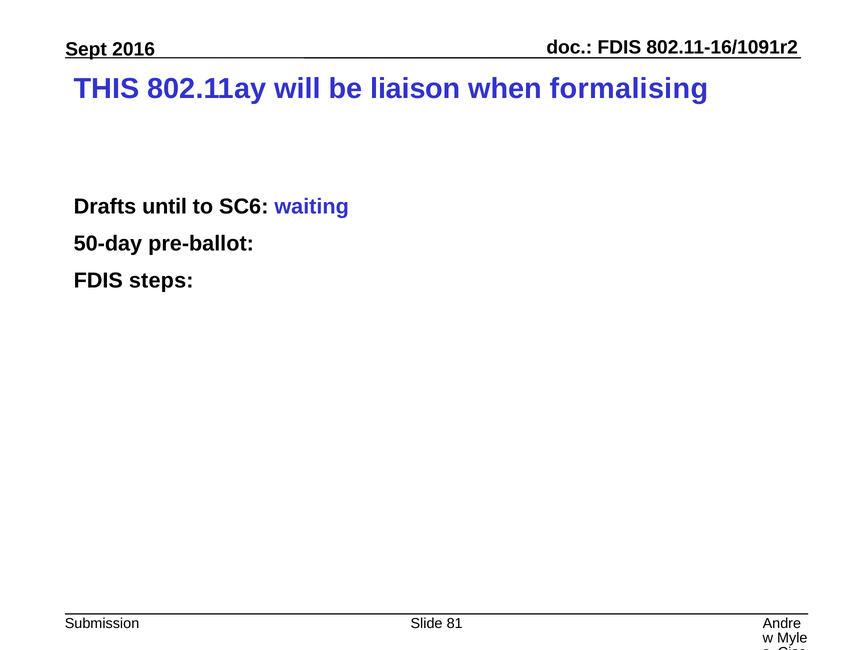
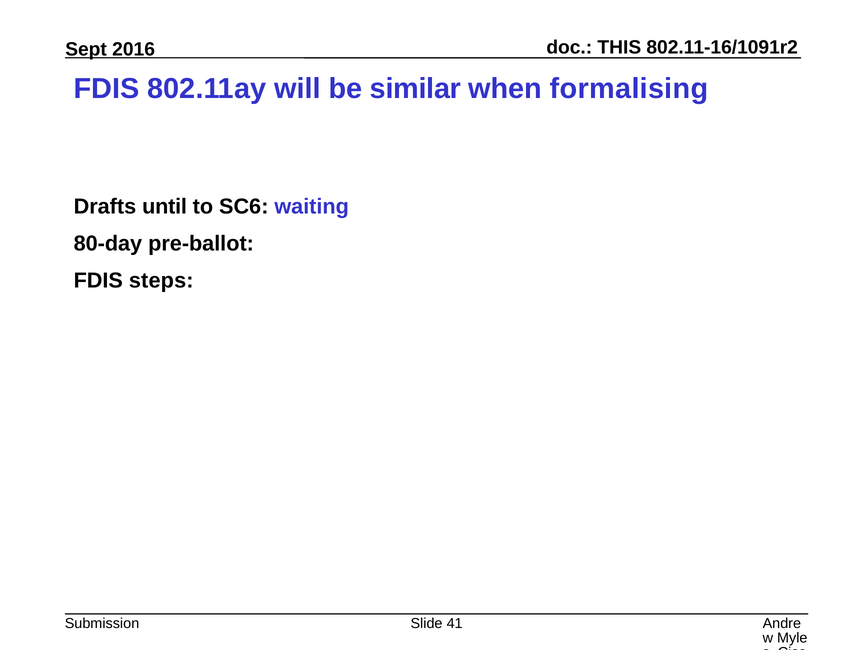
FDIS at (619, 48): FDIS -> THIS
THIS at (107, 89): THIS -> FDIS
liaison: liaison -> similar
50-day: 50-day -> 80-day
81: 81 -> 41
